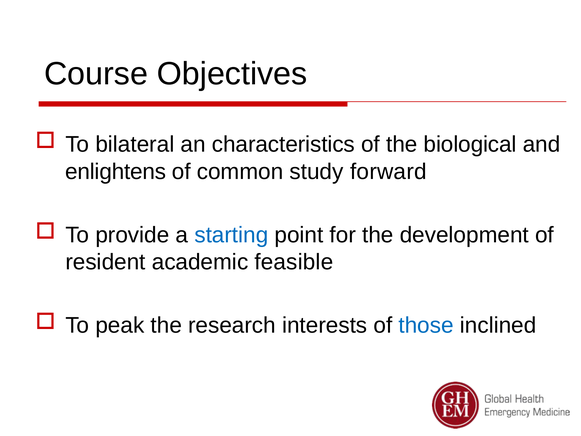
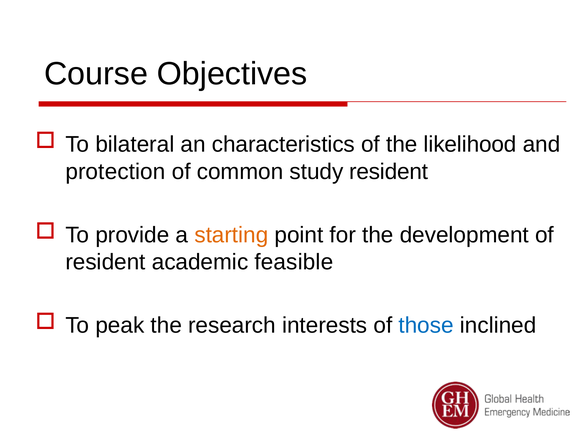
biological: biological -> likelihood
enlightens: enlightens -> protection
study forward: forward -> resident
starting colour: blue -> orange
